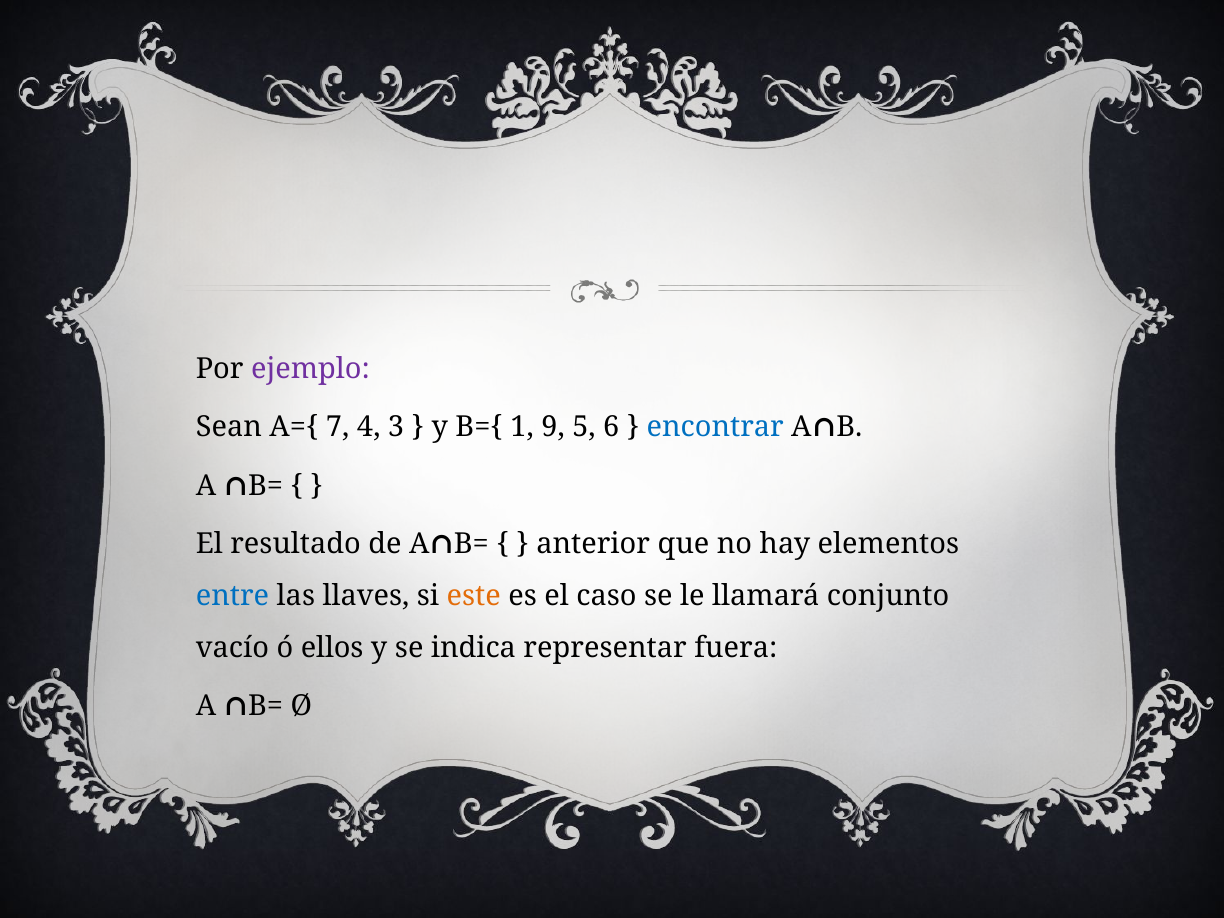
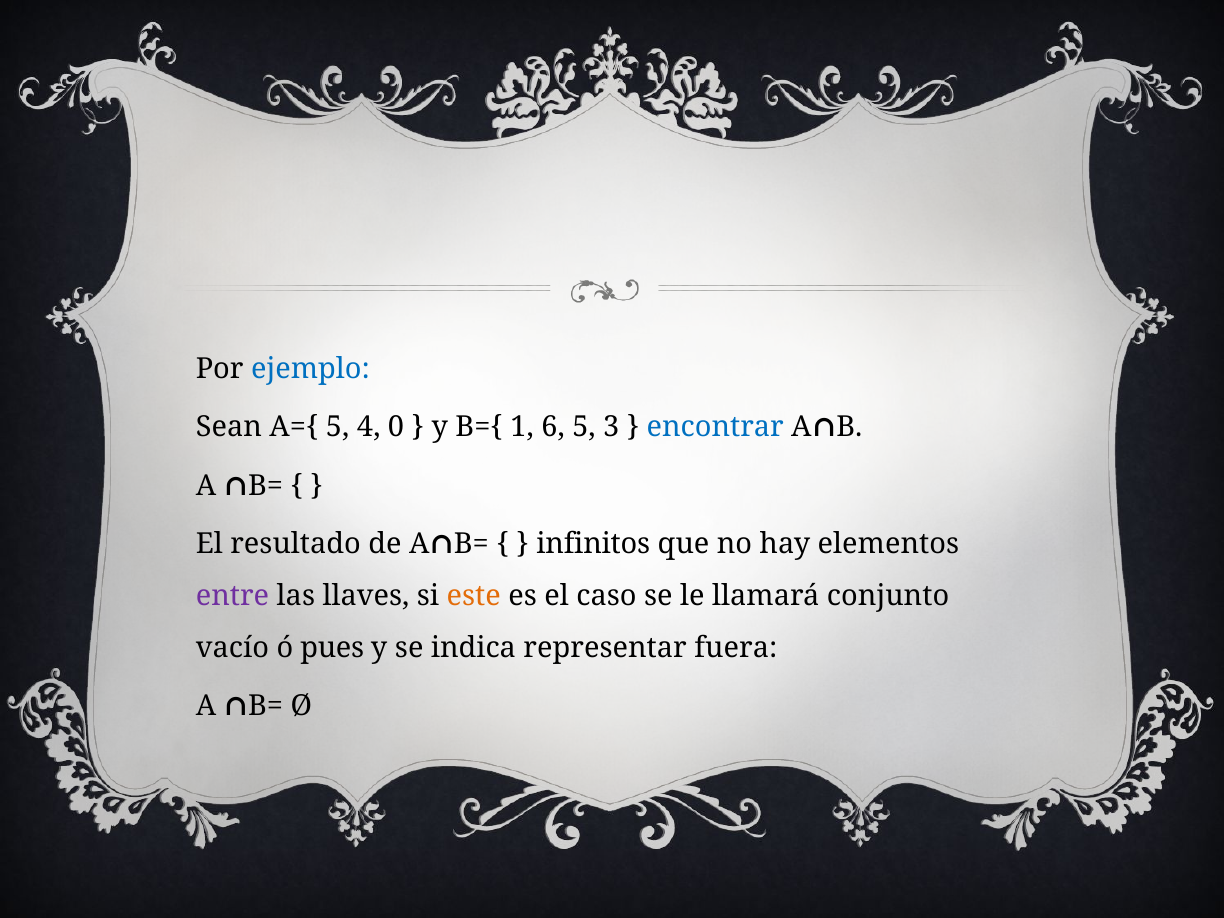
ejemplo colour: purple -> blue
A={ 7: 7 -> 5
3: 3 -> 0
9: 9 -> 6
6: 6 -> 3
anterior: anterior -> infinitos
entre colour: blue -> purple
ellos: ellos -> pues
